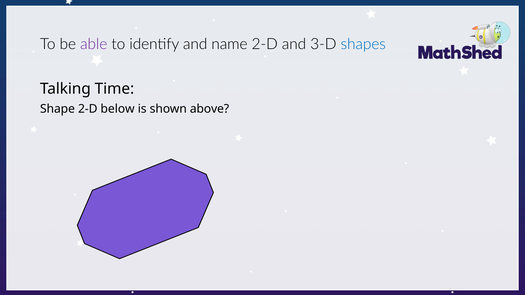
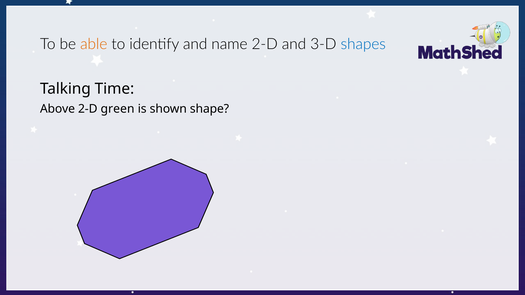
able colour: purple -> orange
Shape: Shape -> Above
below: below -> green
above: above -> shape
